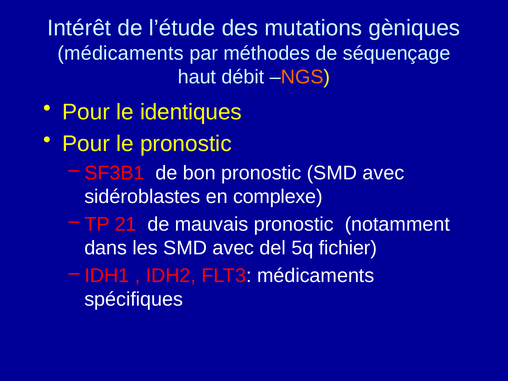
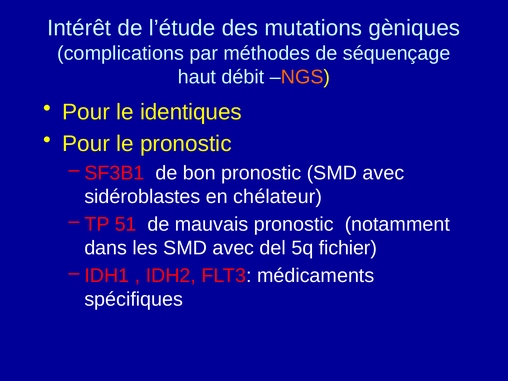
médicaments at (120, 53): médicaments -> complications
complexe: complexe -> chélateur
21: 21 -> 51
